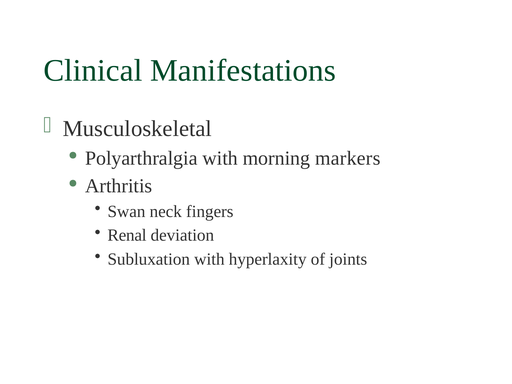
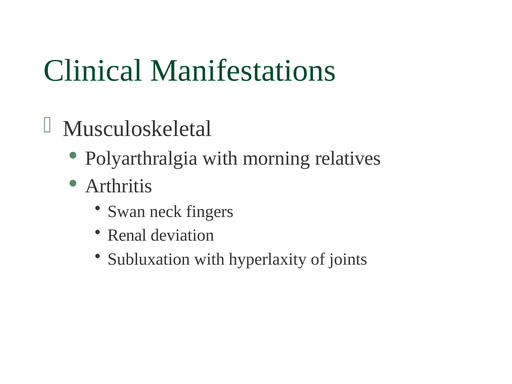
markers: markers -> relatives
